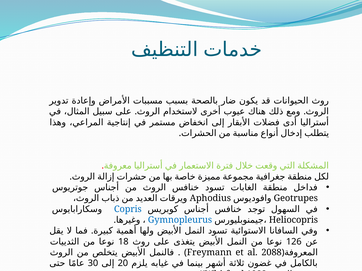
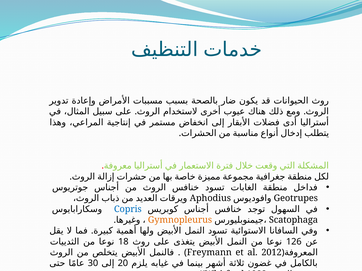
Gymnopleurus colour: blue -> orange
Heliocopris: Heliocopris -> Scatophaga
2088: 2088 -> 2012
